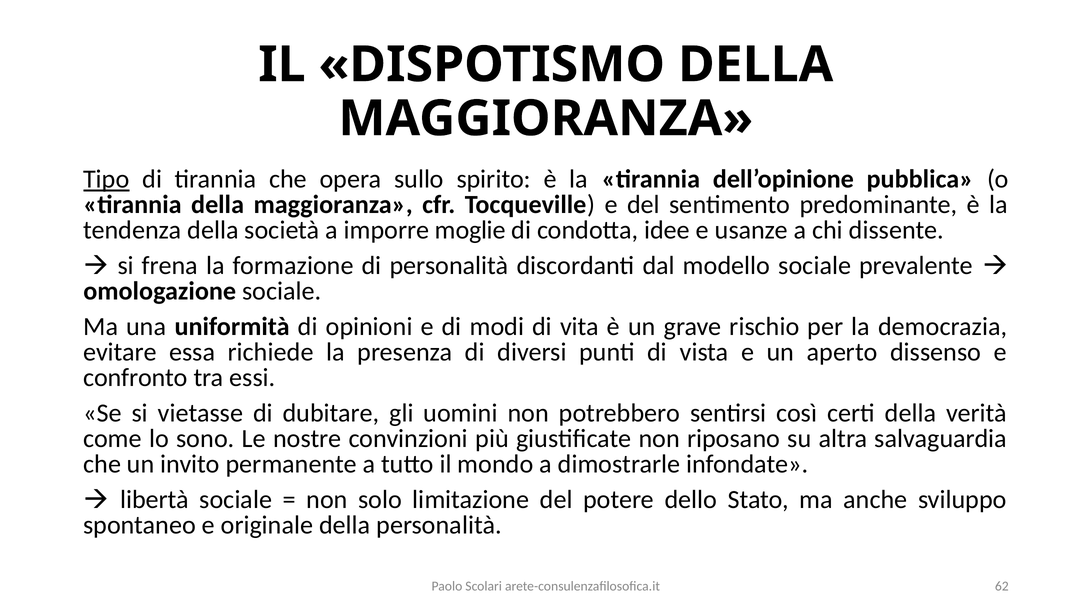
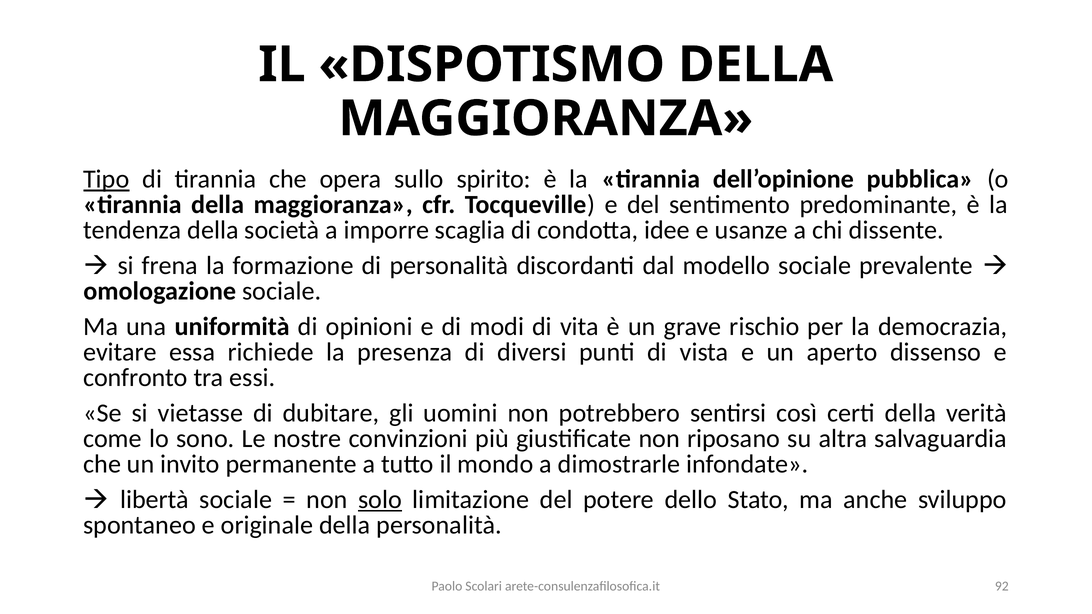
moglie: moglie -> scaglia
solo underline: none -> present
62: 62 -> 92
